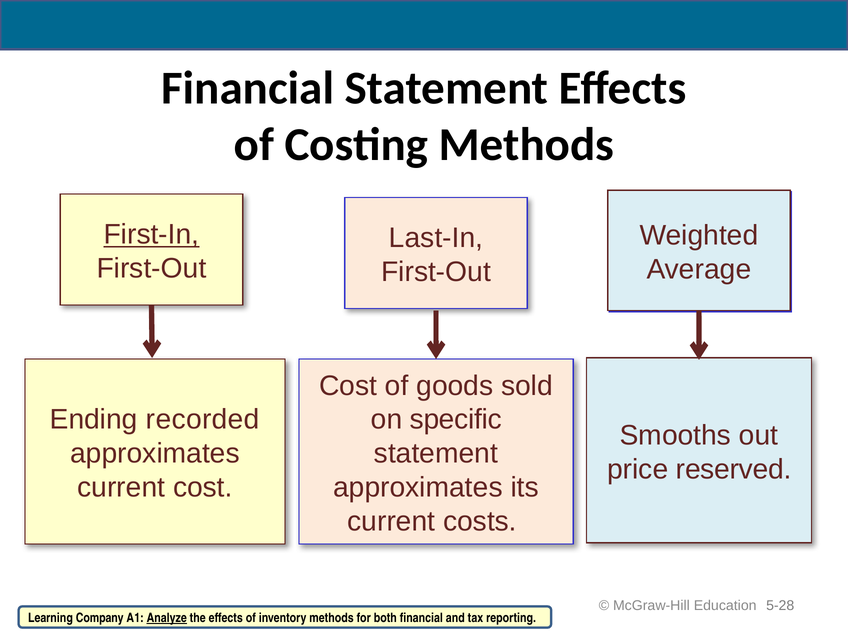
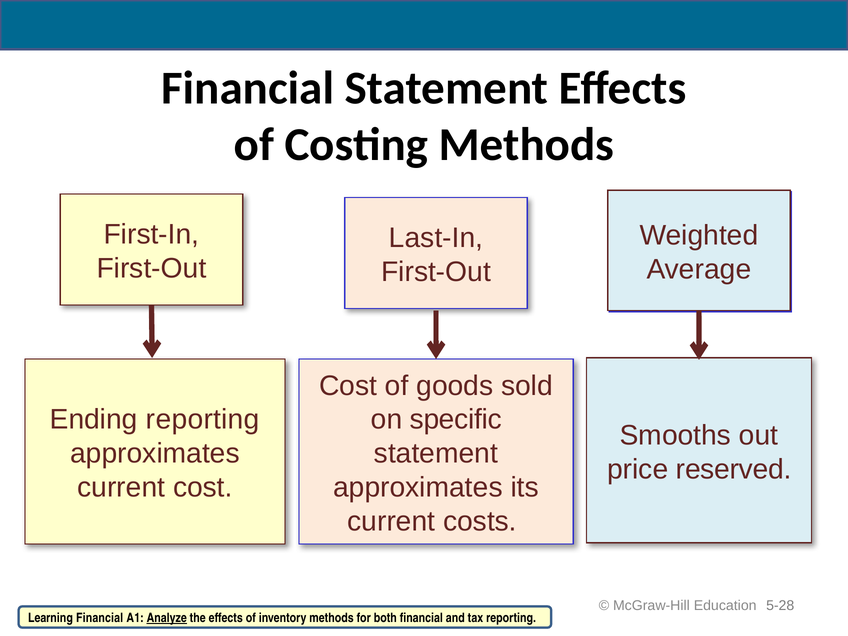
First-In underline: present -> none
Ending recorded: recorded -> reporting
Learning Company: Company -> Financial
